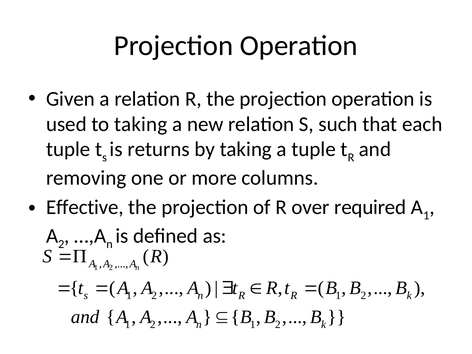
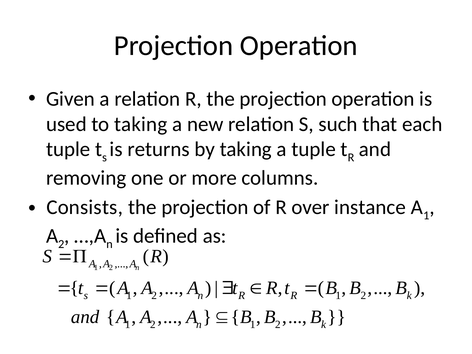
Effective: Effective -> Consists
required: required -> instance
